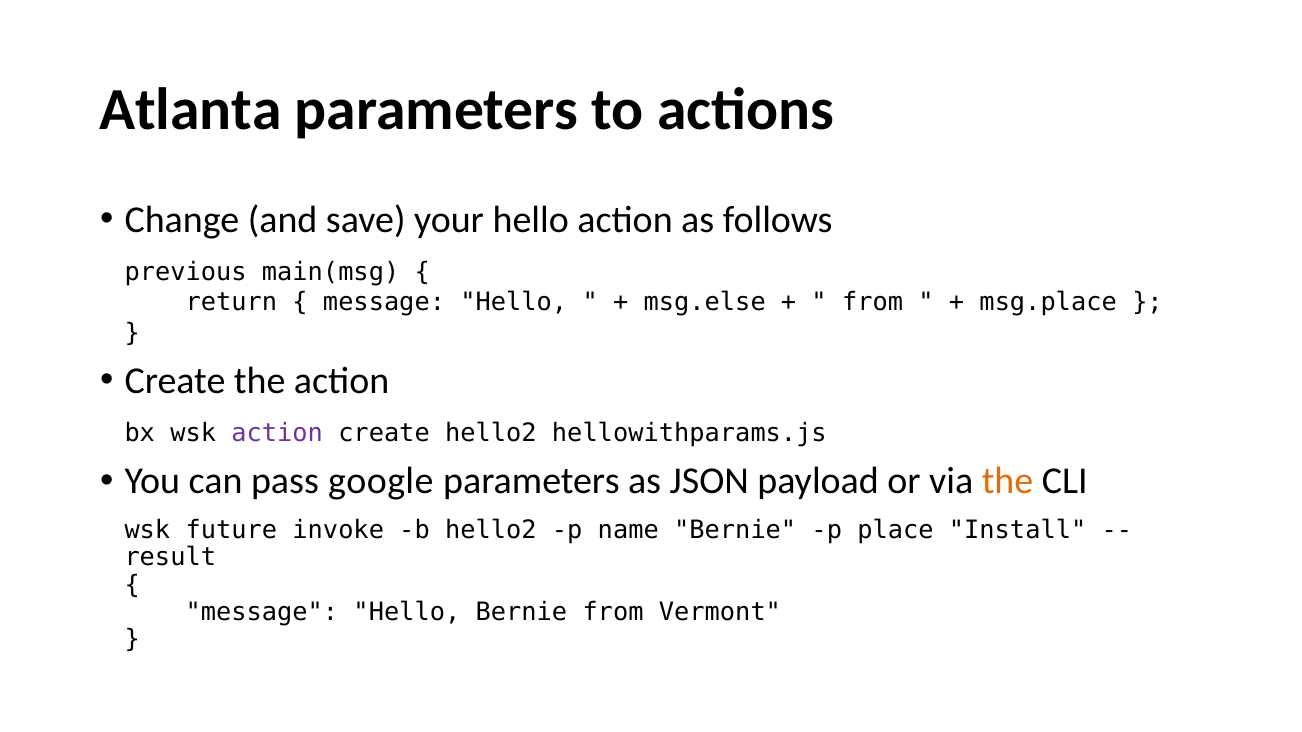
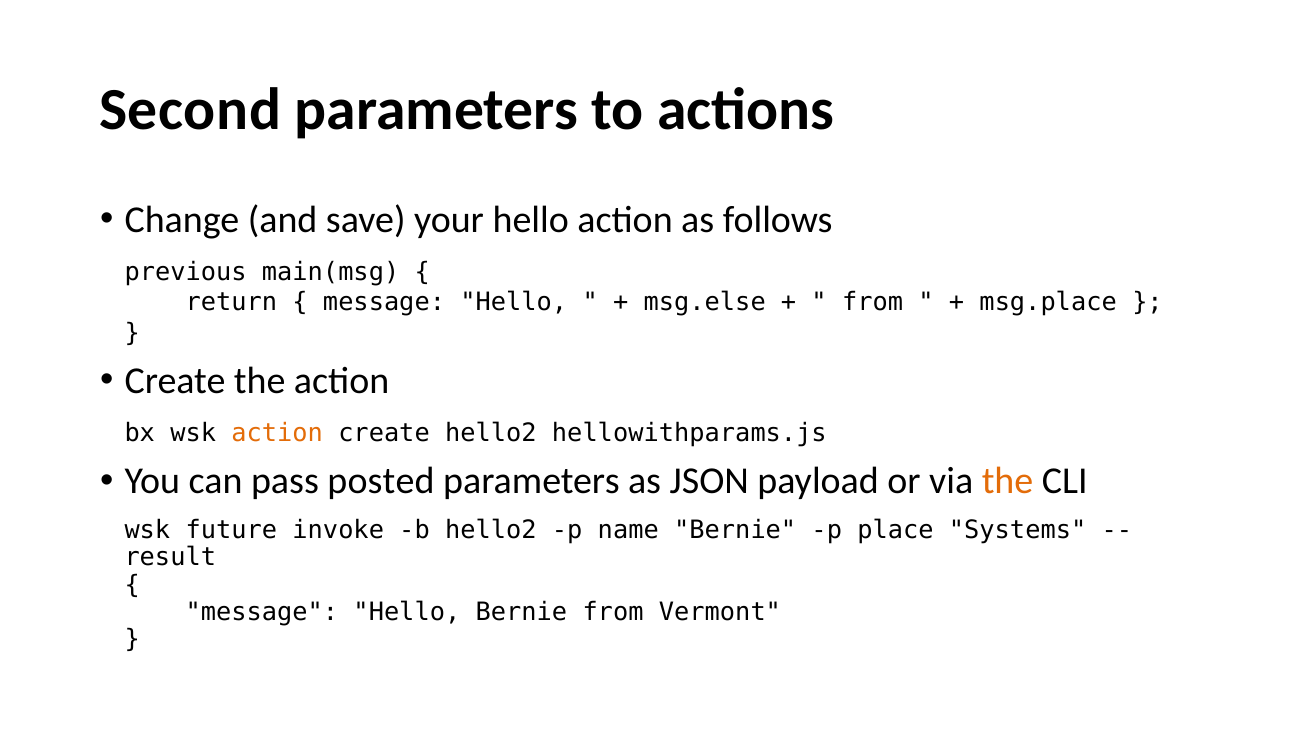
Atlanta: Atlanta -> Second
action at (277, 433) colour: purple -> orange
google: google -> posted
Install: Install -> Systems
